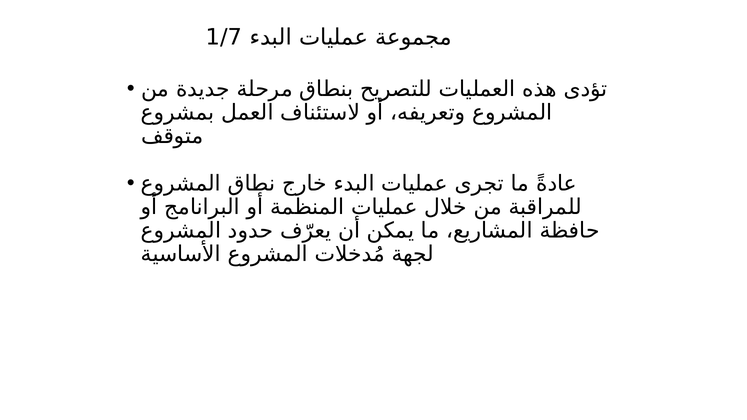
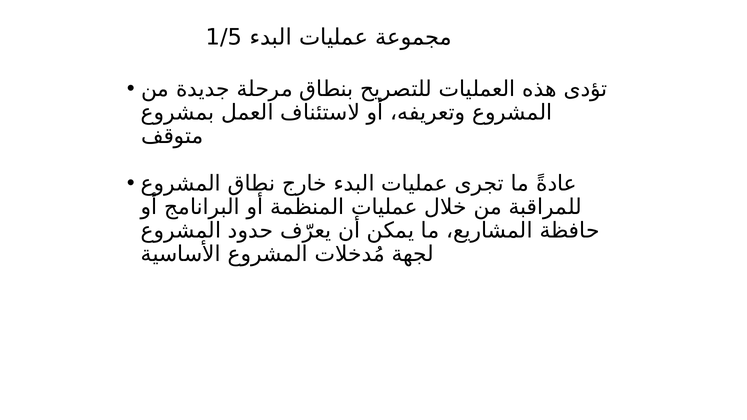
1/7: 1/7 -> 1/5
